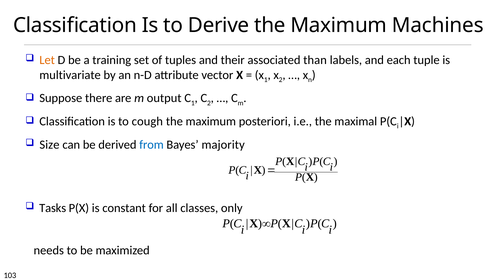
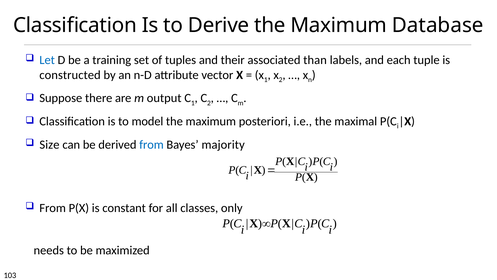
Machines: Machines -> Database
Let colour: orange -> blue
multivariate: multivariate -> constructed
cough: cough -> model
Tasks at (53, 208): Tasks -> From
